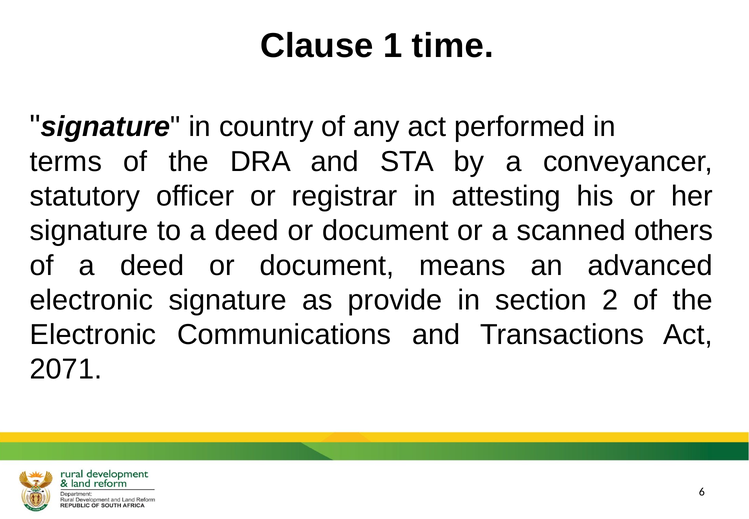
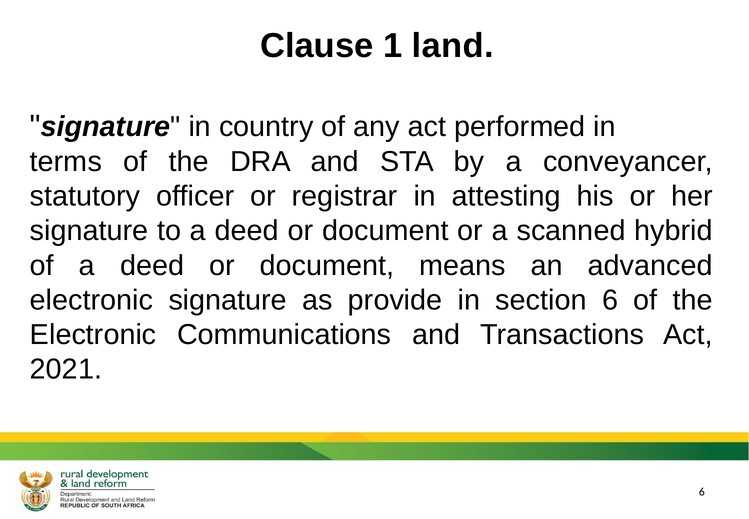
time: time -> land
others: others -> hybrid
section 2: 2 -> 6
2071: 2071 -> 2021
